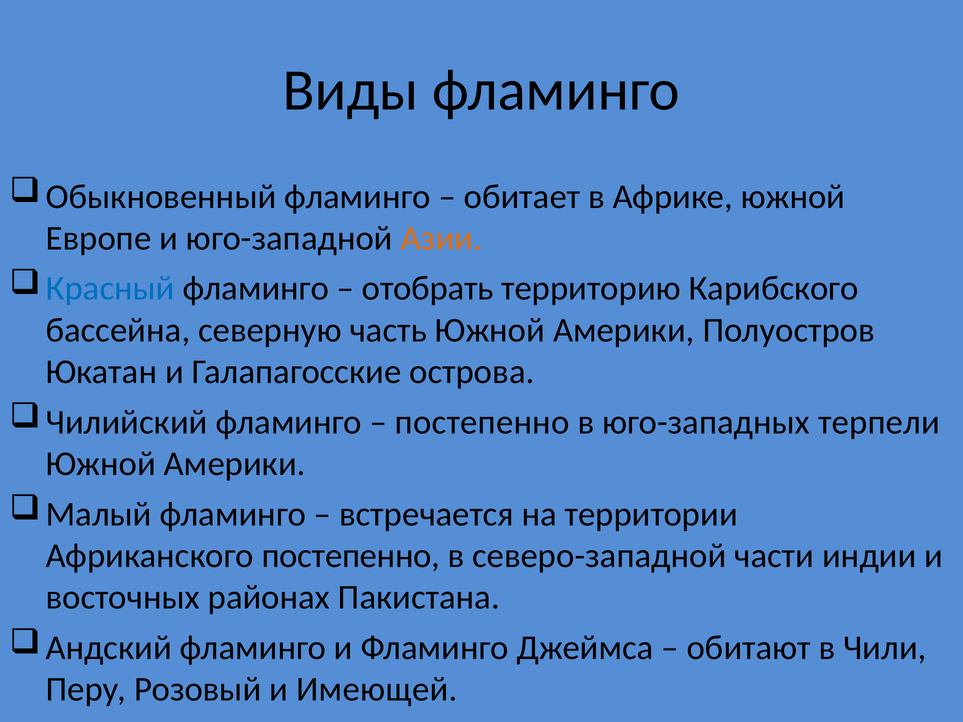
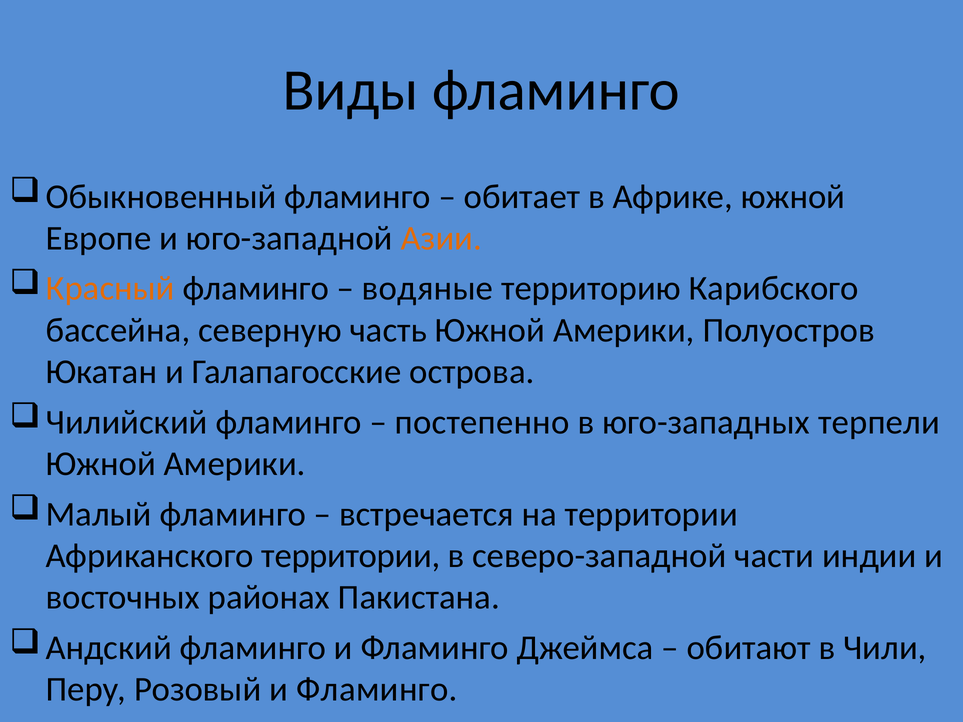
Красный colour: blue -> orange
отобрать: отобрать -> водяные
Африканского постепенно: постепенно -> территории
Имеющей at (377, 690): Имеющей -> Фламинго
